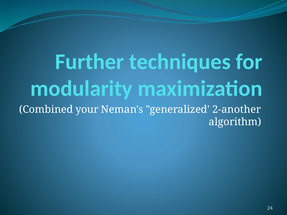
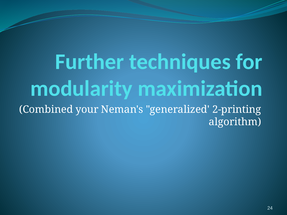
2-another: 2-another -> 2-printing
